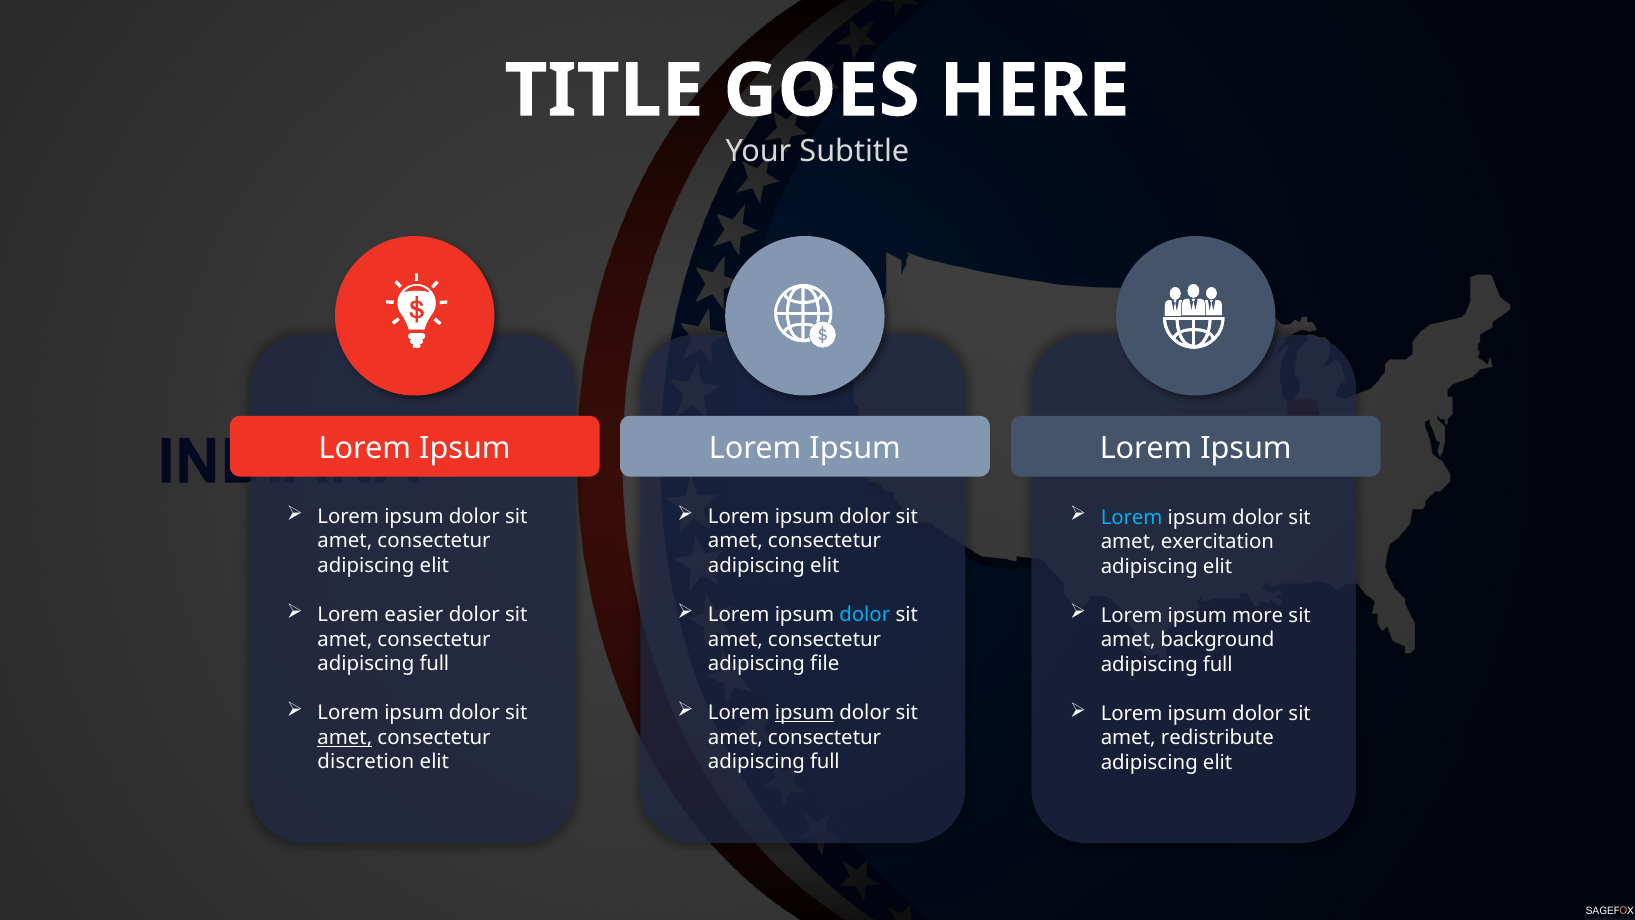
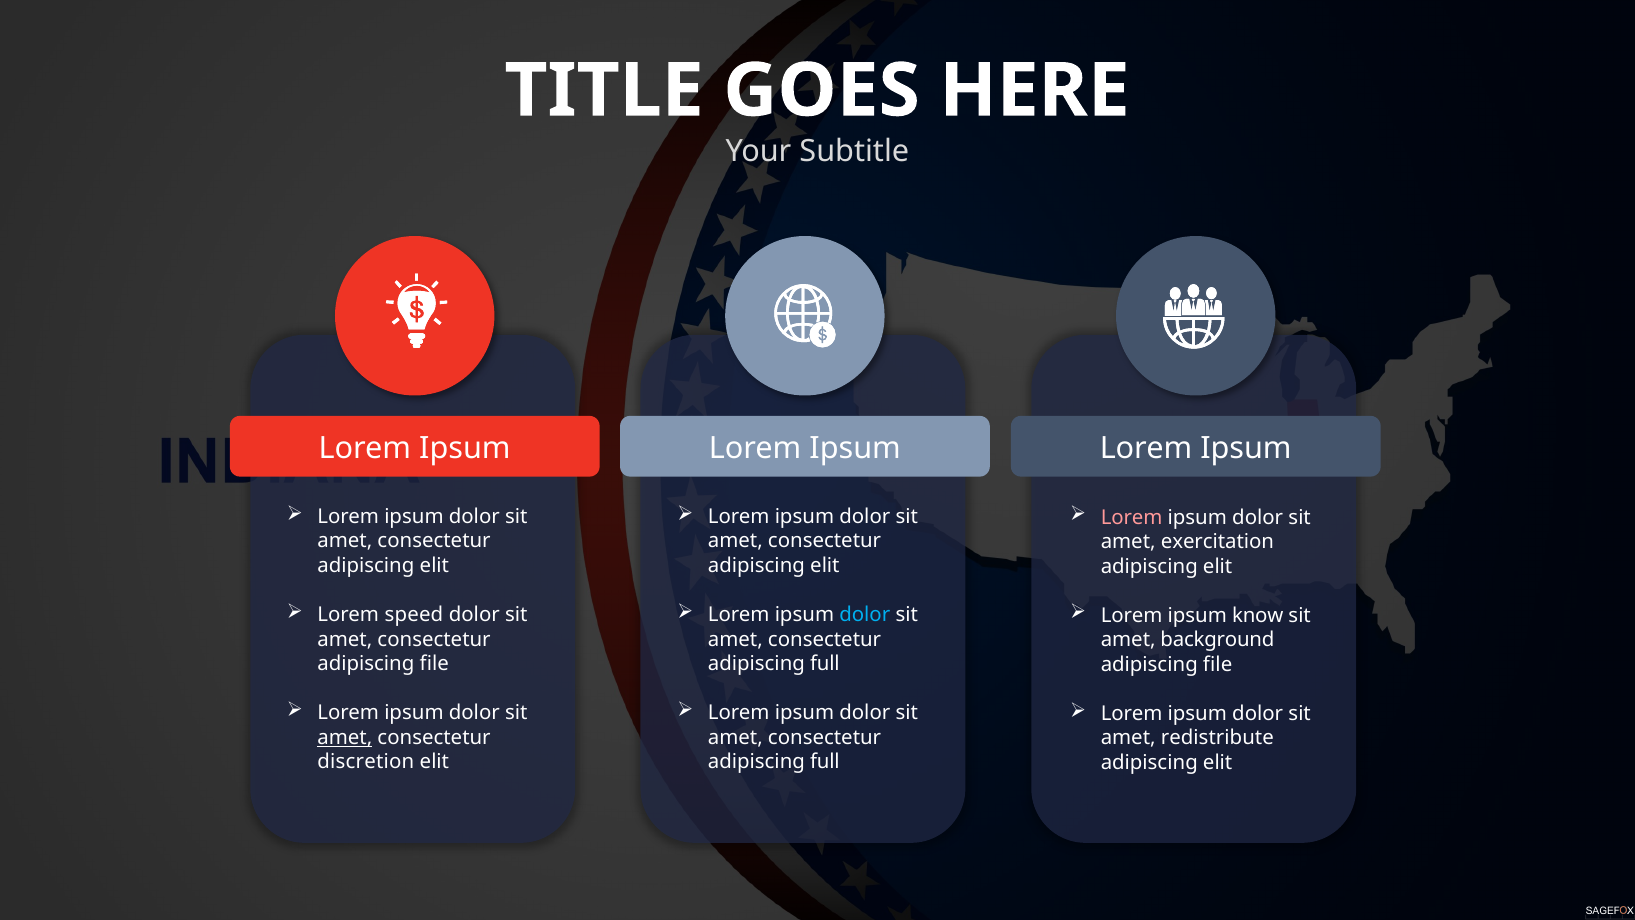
Lorem at (1132, 517) colour: light blue -> pink
easier: easier -> speed
more: more -> know
full at (434, 664): full -> file
file at (825, 664): file -> full
full at (1218, 664): full -> file
ipsum at (805, 713) underline: present -> none
